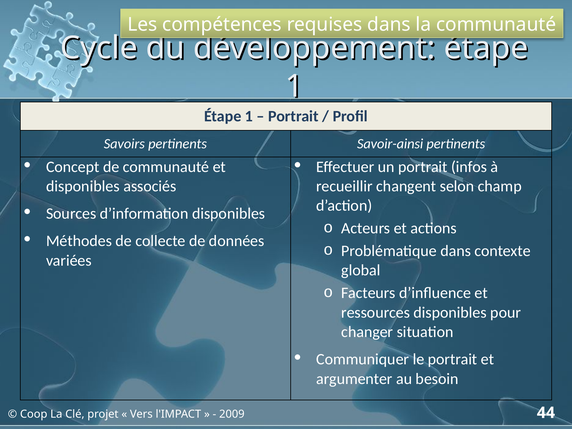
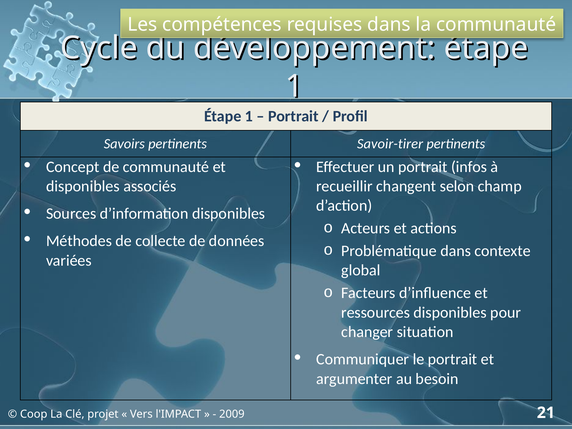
Savoir-ainsi: Savoir-ainsi -> Savoir-tirer
44: 44 -> 21
